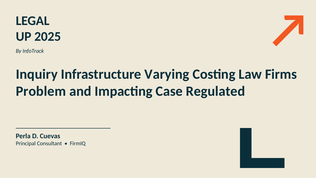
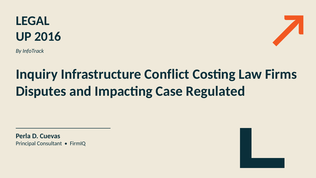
2025: 2025 -> 2016
Varying: Varying -> Conflict
Problem: Problem -> Disputes
